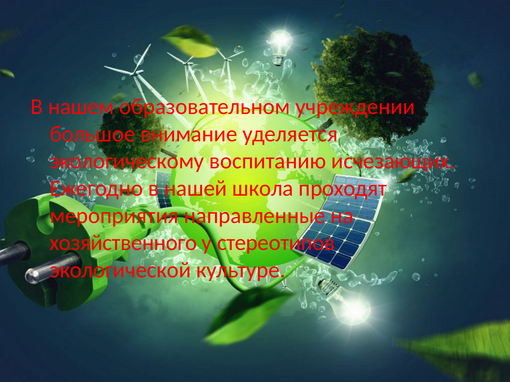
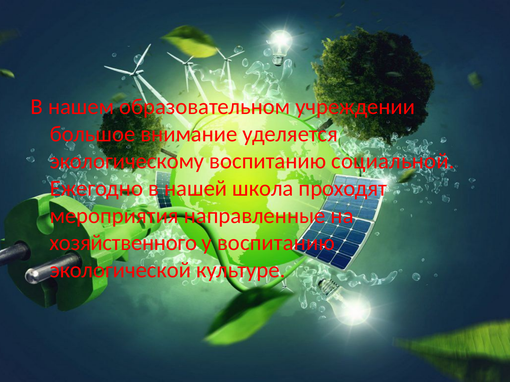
исчезающих: исчезающих -> социальной
у стереотипов: стереотипов -> воспитанию
